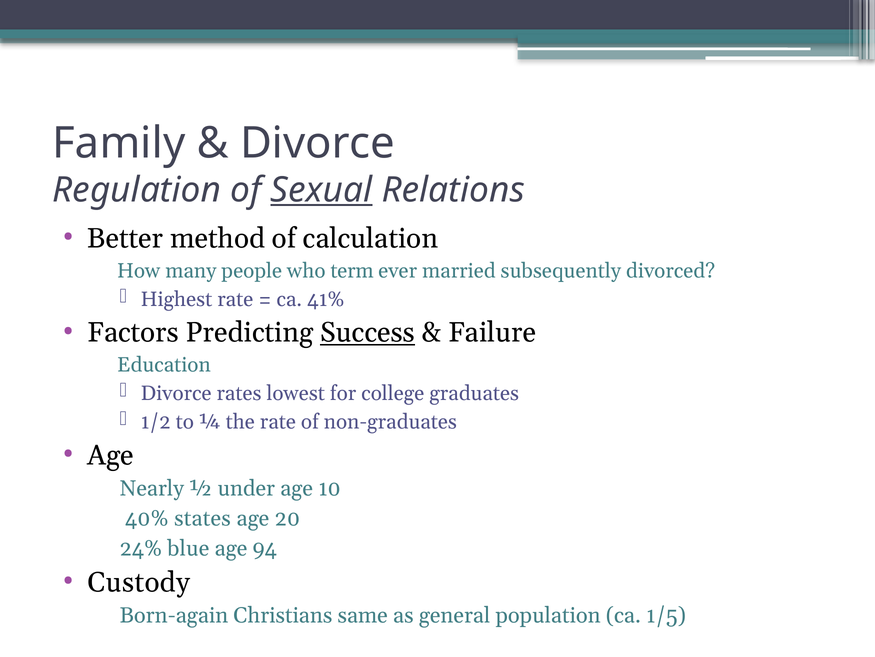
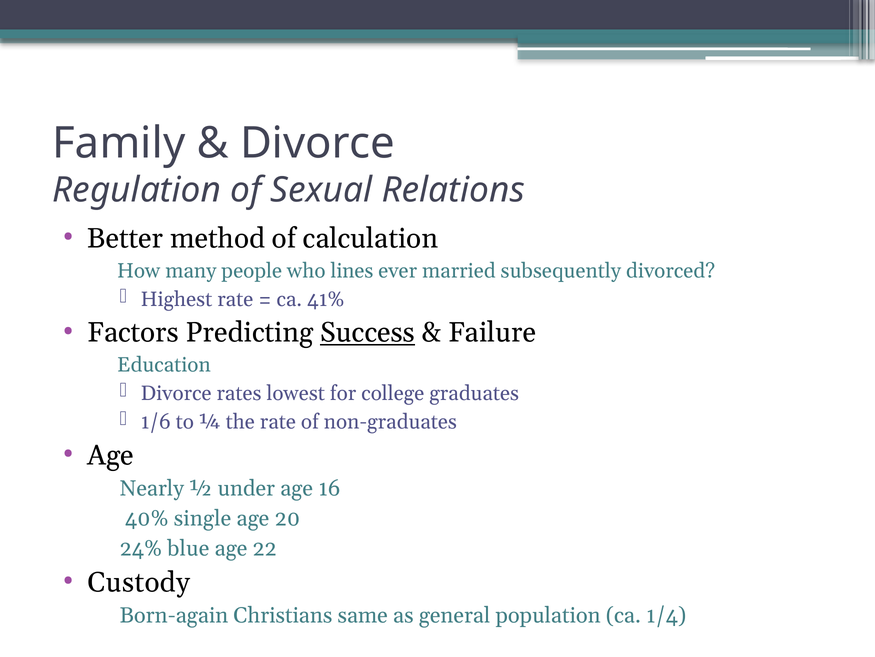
Sexual underline: present -> none
term: term -> lines
1/2: 1/2 -> 1/6
10: 10 -> 16
states: states -> single
94: 94 -> 22
1/5: 1/5 -> 1/4
